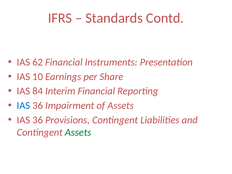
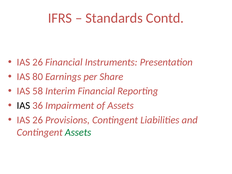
62 at (38, 62): 62 -> 26
10: 10 -> 80
84: 84 -> 58
IAS at (23, 106) colour: blue -> black
36 at (38, 120): 36 -> 26
